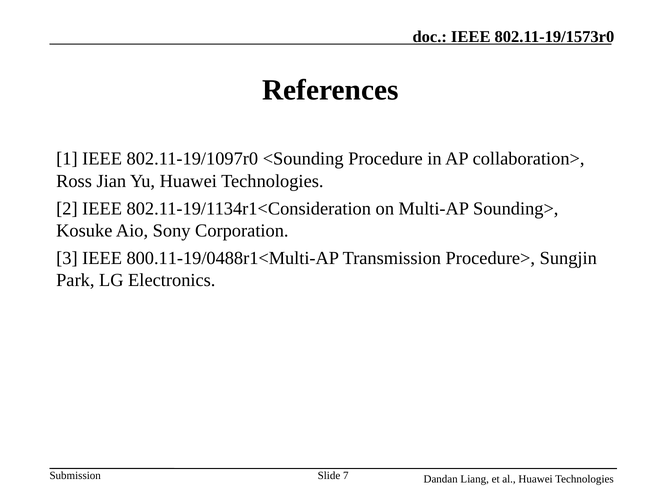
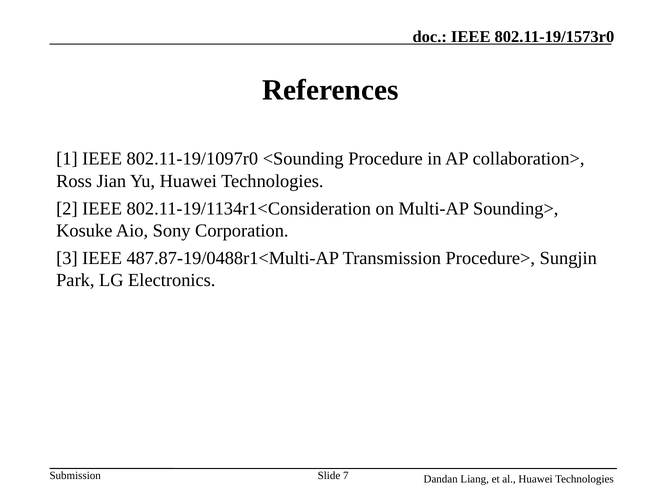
800.11-19/0488r1<Multi-AP: 800.11-19/0488r1<Multi-AP -> 487.87-19/0488r1<Multi-AP
